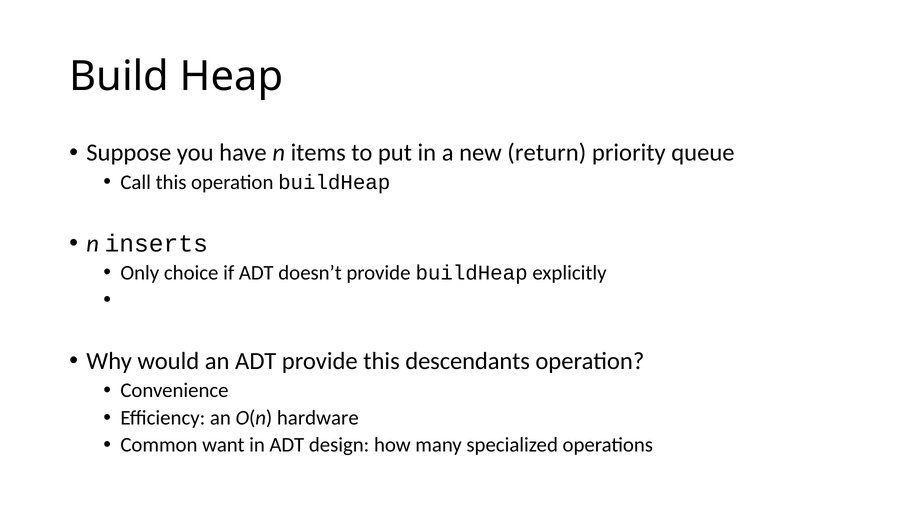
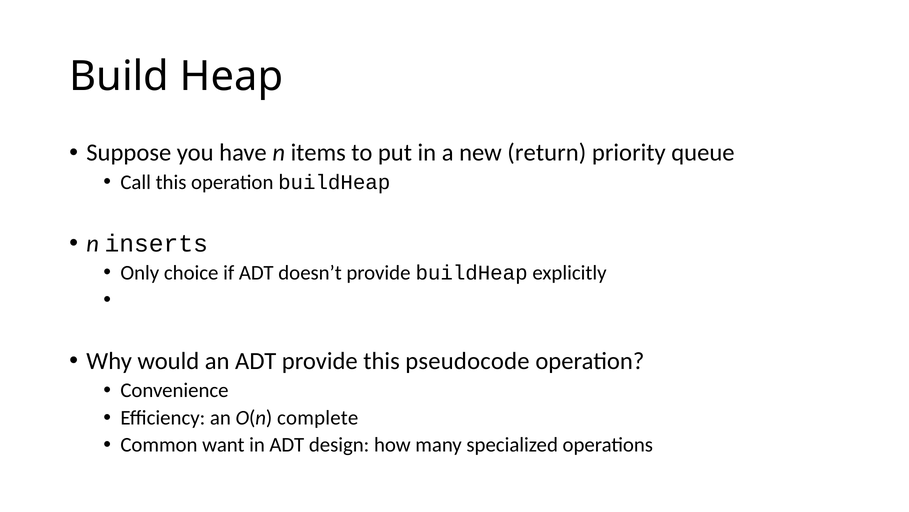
descendants: descendants -> pseudocode
hardware: hardware -> complete
